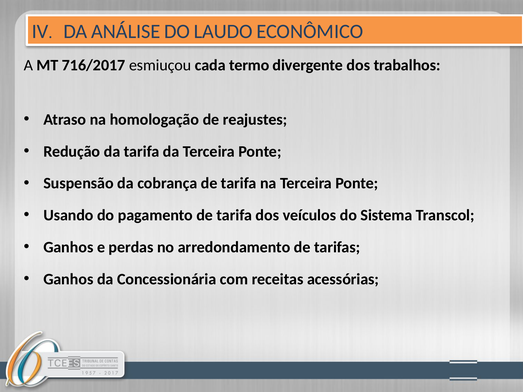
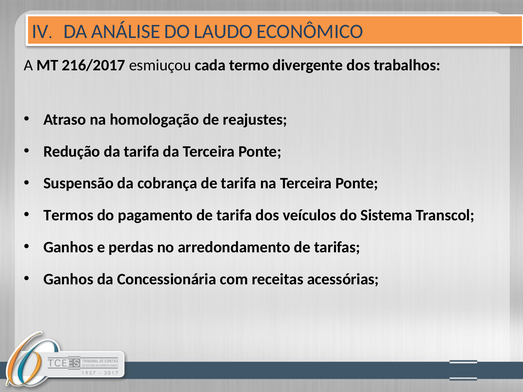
716/2017: 716/2017 -> 216/2017
Usando: Usando -> Termos
